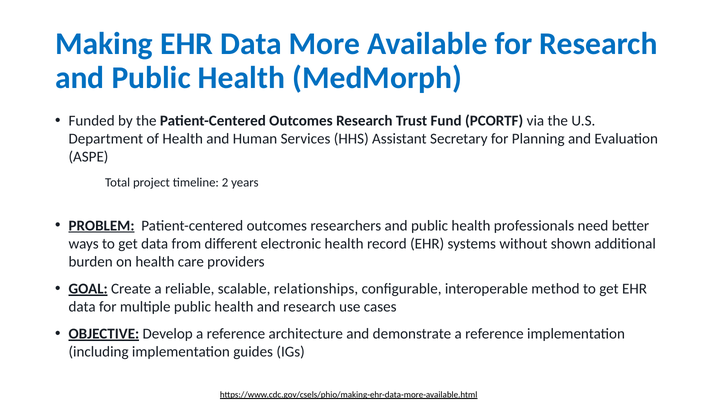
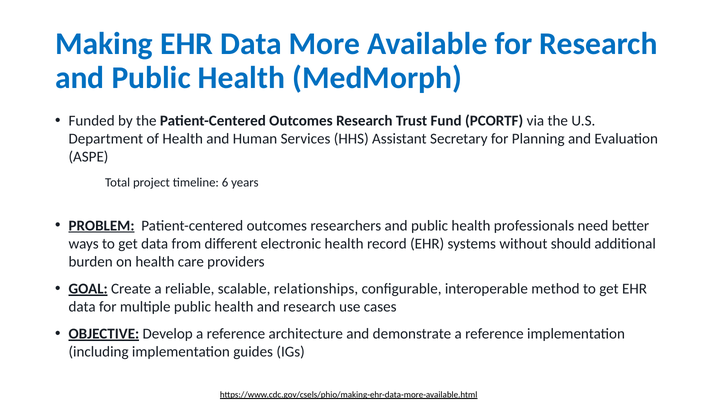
2: 2 -> 6
shown: shown -> should
